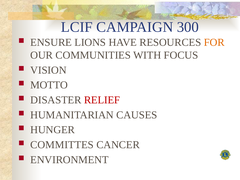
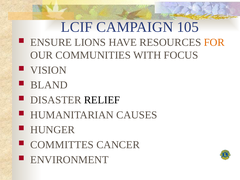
300: 300 -> 105
MOTTO: MOTTO -> BLAND
RELIEF colour: red -> black
